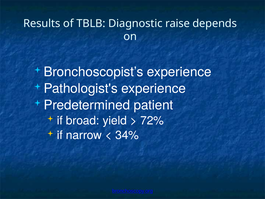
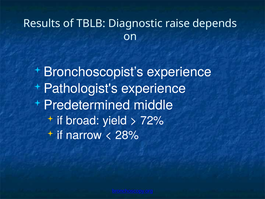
patient: patient -> middle
34%: 34% -> 28%
